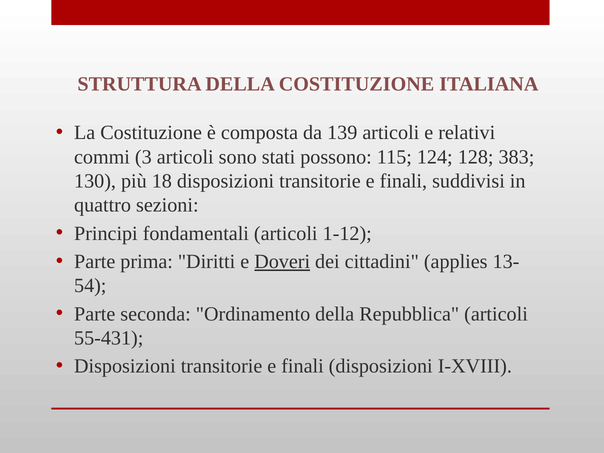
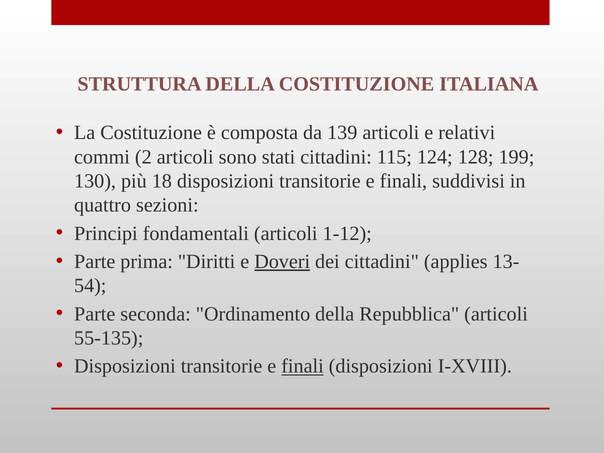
3: 3 -> 2
stati possono: possono -> cittadini
383: 383 -> 199
55-431: 55-431 -> 55-135
finali at (303, 366) underline: none -> present
